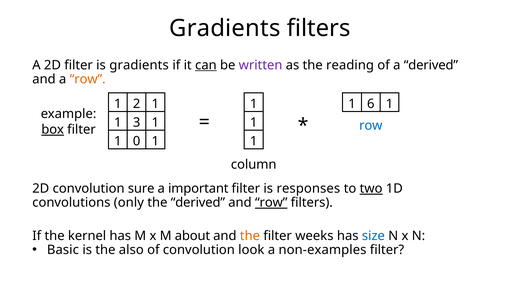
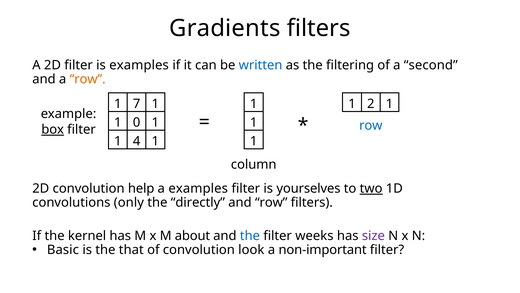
is gradients: gradients -> examples
can underline: present -> none
written colour: purple -> blue
reading: reading -> filtering
a derived: derived -> second
2: 2 -> 7
6: 6 -> 2
3: 3 -> 0
0: 0 -> 4
sure: sure -> help
a important: important -> examples
responses: responses -> yourselves
the derived: derived -> directly
row at (271, 202) underline: present -> none
the at (250, 235) colour: orange -> blue
size colour: blue -> purple
also: also -> that
non-examples: non-examples -> non-important
